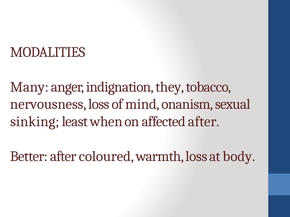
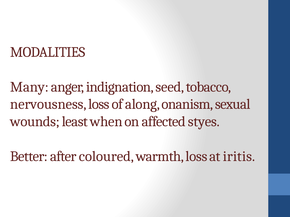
they: they -> seed
mind: mind -> along
sinking: sinking -> wounds
affected after: after -> styes
body: body -> iritis
